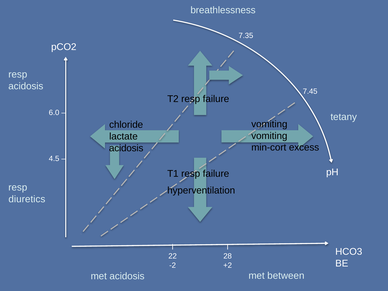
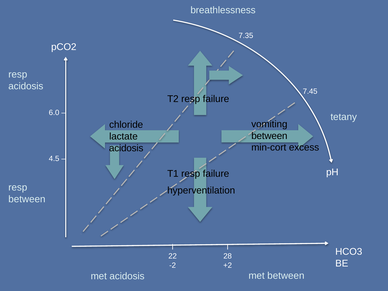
vomiting at (269, 136): vomiting -> between
diuretics at (27, 199): diuretics -> between
